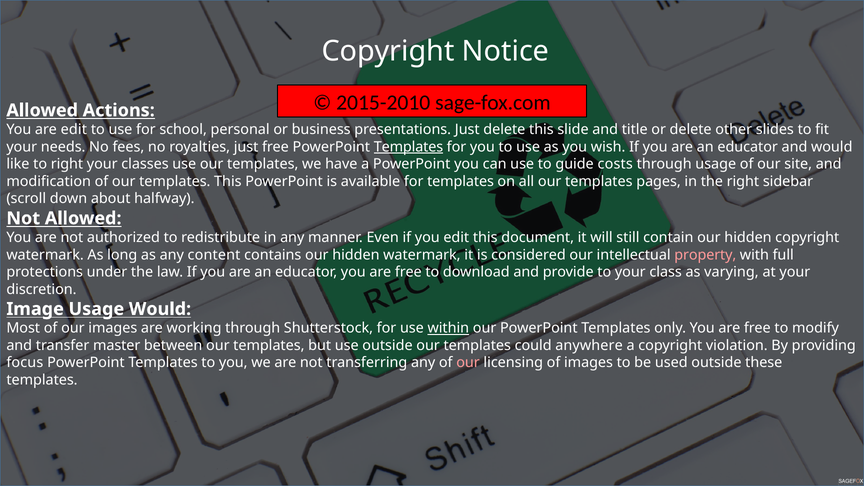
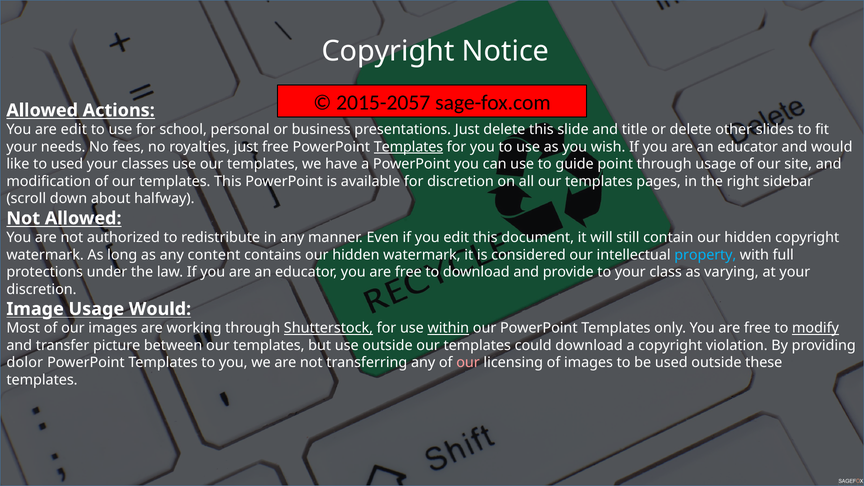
2015-2010: 2015-2010 -> 2015-2057
to right: right -> used
costs: costs -> point
for templates: templates -> discretion
property colour: pink -> light blue
Shutterstock underline: none -> present
modify underline: none -> present
master: master -> picture
could anywhere: anywhere -> download
focus: focus -> dolor
